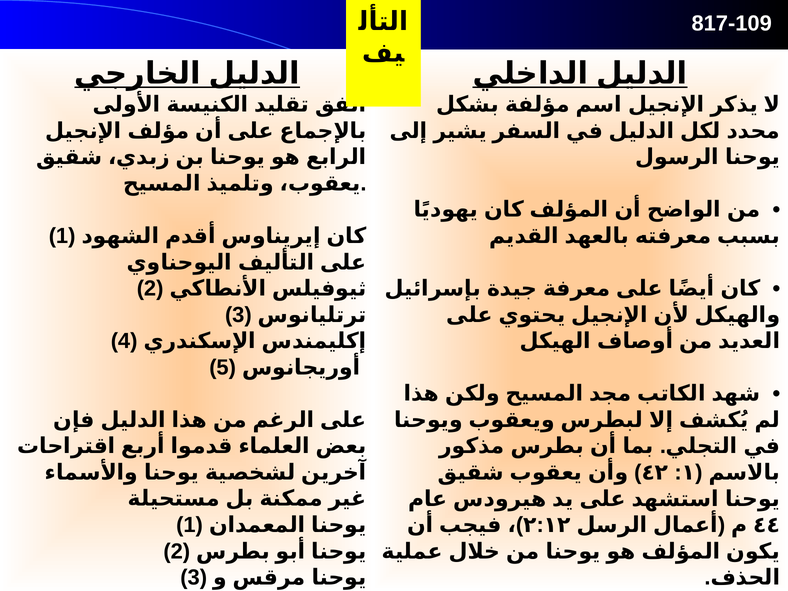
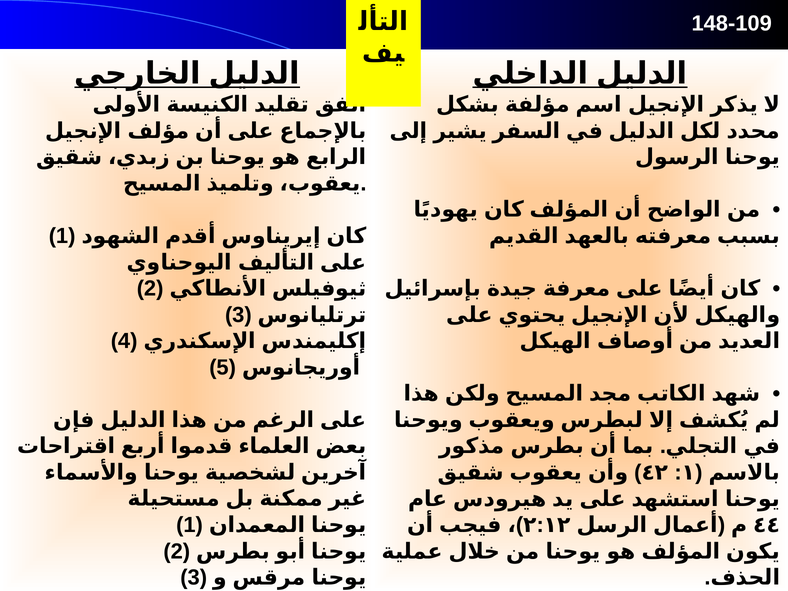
817-109: 817-109 -> 148-109
